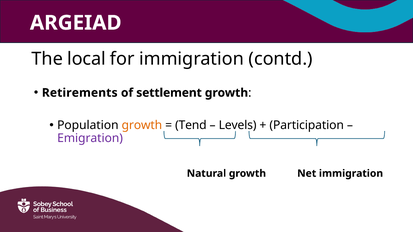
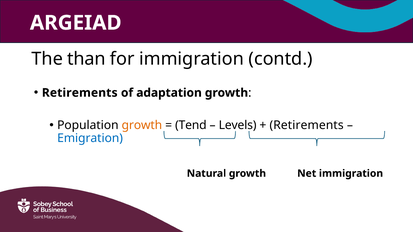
local: local -> than
settlement: settlement -> adaptation
Participation at (307, 125): Participation -> Retirements
Emigration colour: purple -> blue
